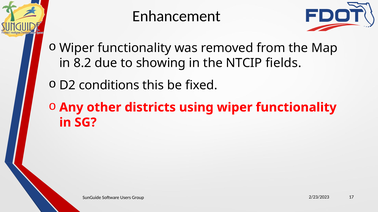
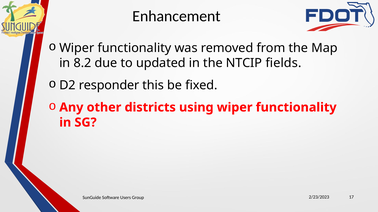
showing: showing -> updated
conditions: conditions -> responder
